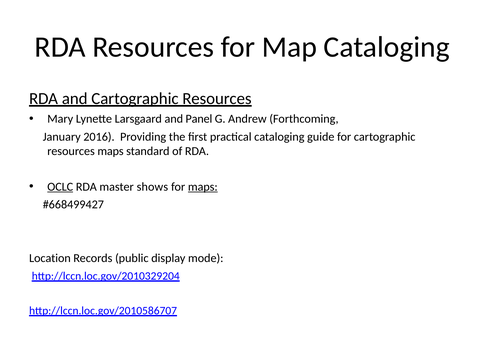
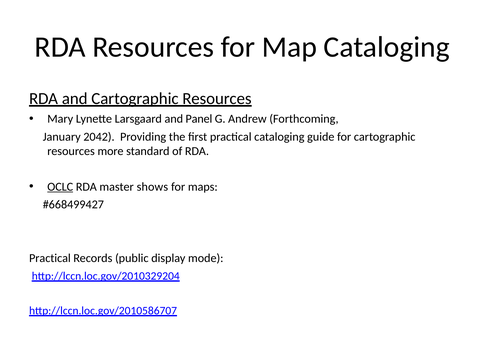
2016: 2016 -> 2042
resources maps: maps -> more
maps at (203, 187) underline: present -> none
Location at (50, 258): Location -> Practical
